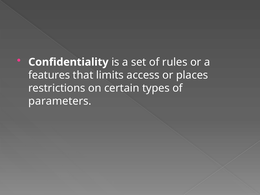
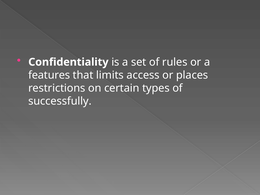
parameters: parameters -> successfully
